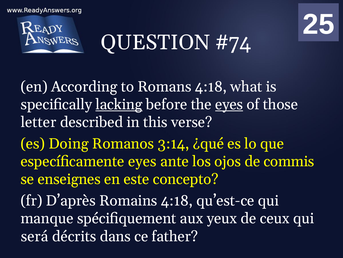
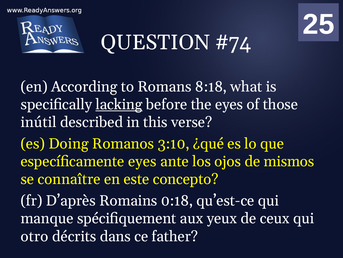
Romans 4:18: 4:18 -> 8:18
eyes at (229, 104) underline: present -> none
letter: letter -> inútil
3:14: 3:14 -> 3:10
commis: commis -> mismos
enseignes: enseignes -> connaître
Romains 4:18: 4:18 -> 0:18
será: será -> otro
